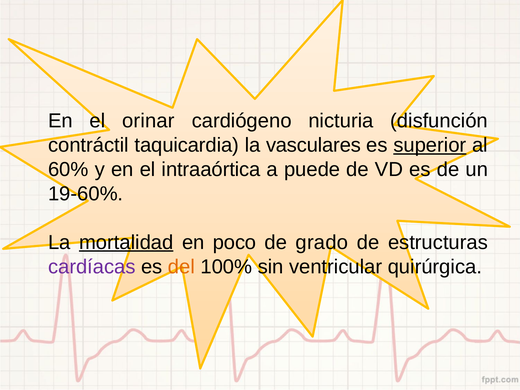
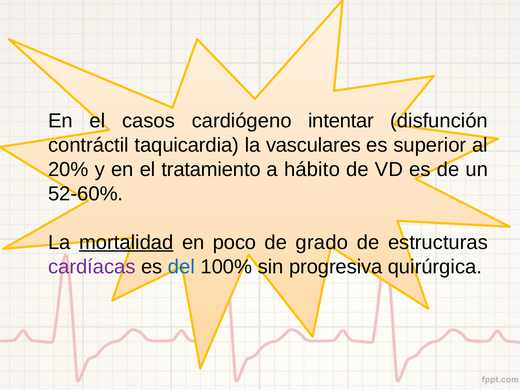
orinar: orinar -> casos
nicturia: nicturia -> intentar
superior underline: present -> none
60%: 60% -> 20%
intraaórtica: intraaórtica -> tratamiento
puede: puede -> hábito
19-60%: 19-60% -> 52-60%
del colour: orange -> blue
ventricular: ventricular -> progresiva
